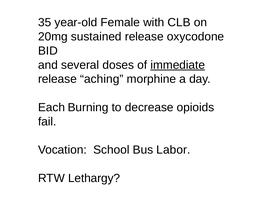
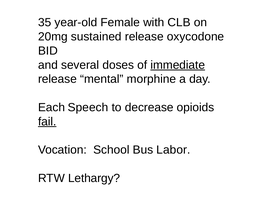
aching: aching -> mental
Burning: Burning -> Speech
fail underline: none -> present
